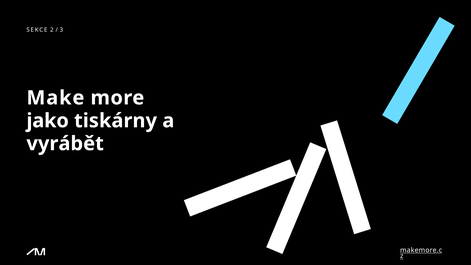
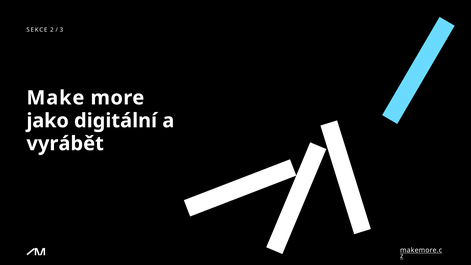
tiskárny: tiskárny -> digitální
